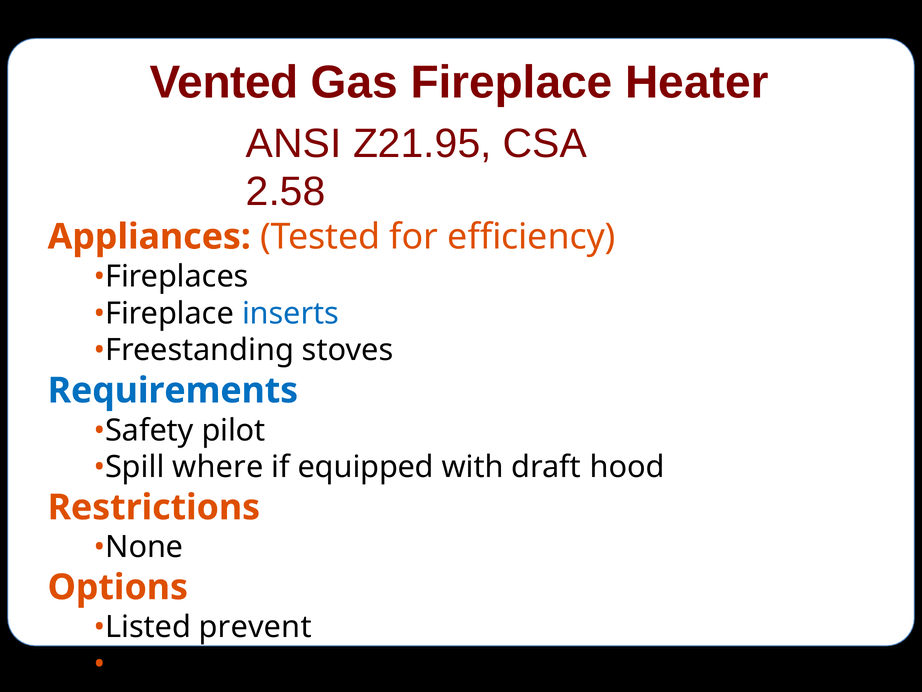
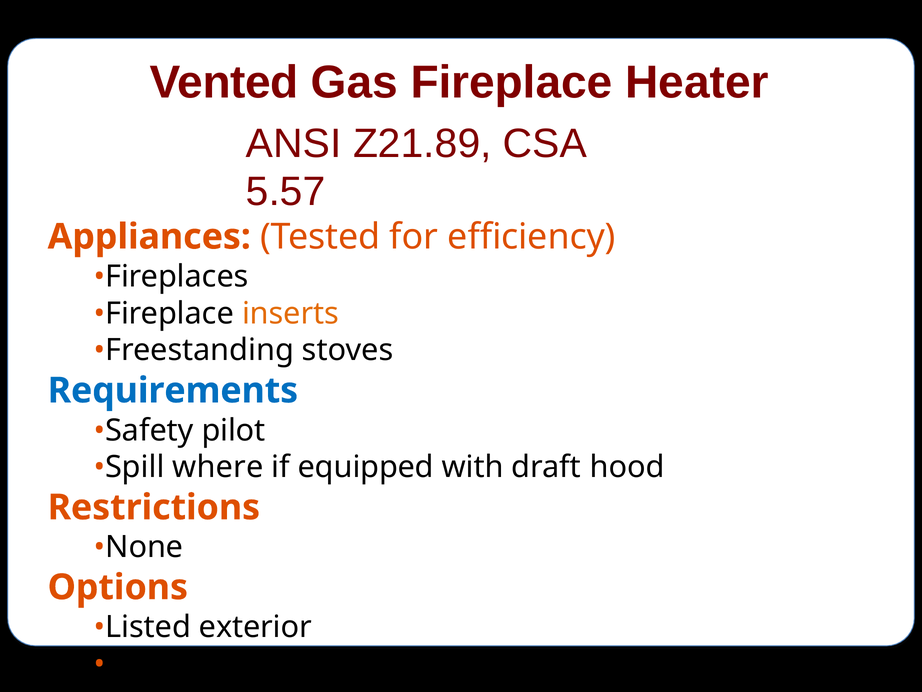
Z21.95: Z21.95 -> Z21.89
2.58: 2.58 -> 5.57
inserts colour: blue -> orange
prevent: prevent -> exterior
